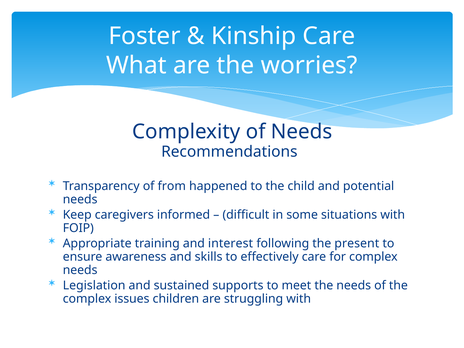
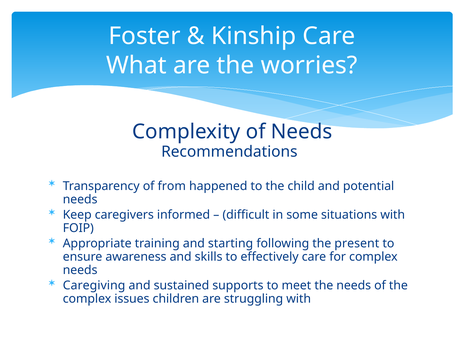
interest: interest -> starting
Legislation: Legislation -> Caregiving
